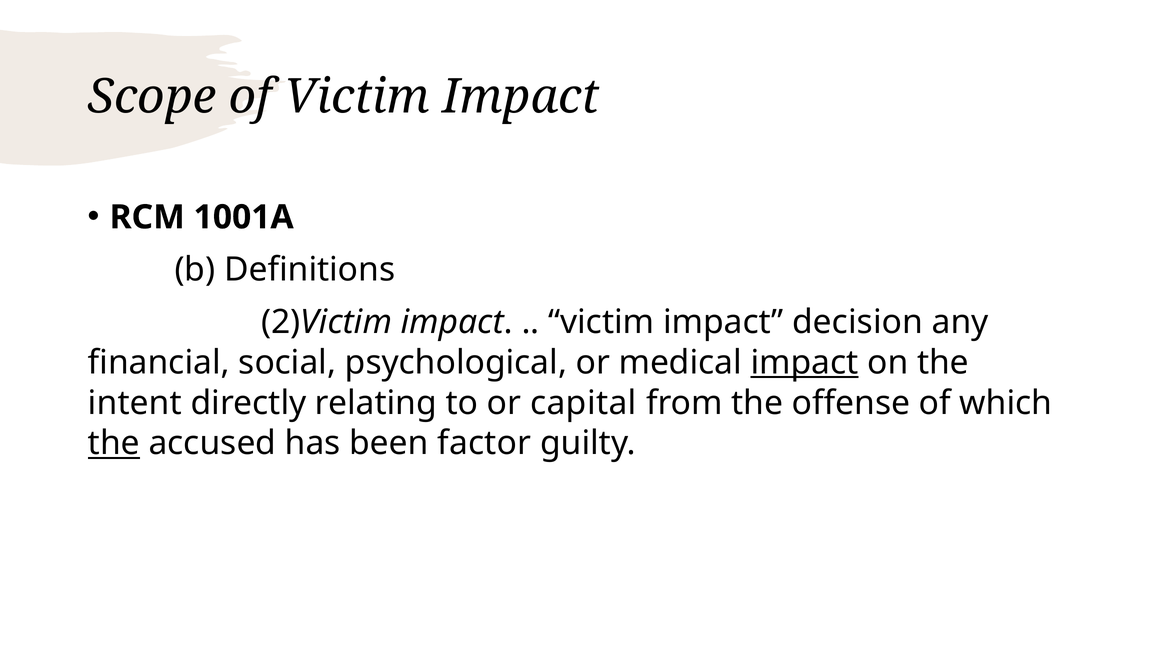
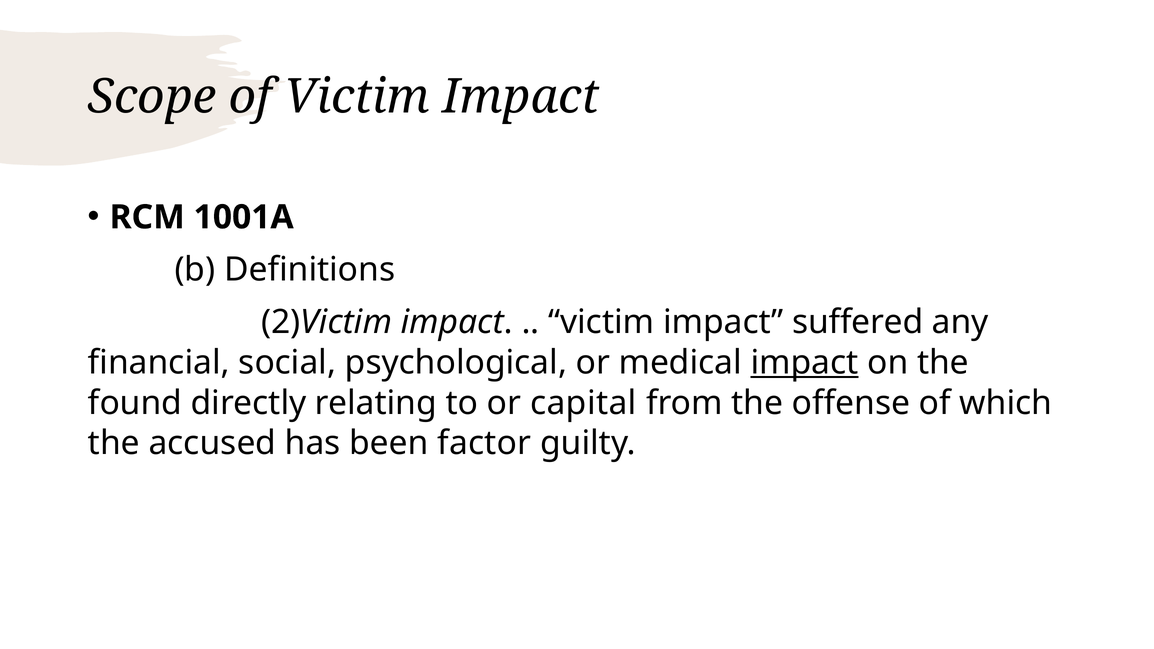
decision: decision -> suffered
intent: intent -> found
the at (114, 443) underline: present -> none
